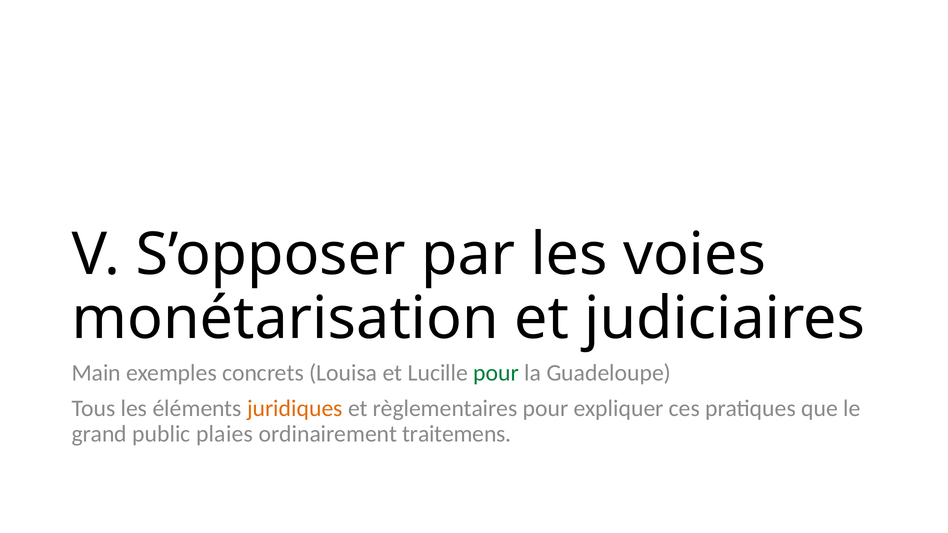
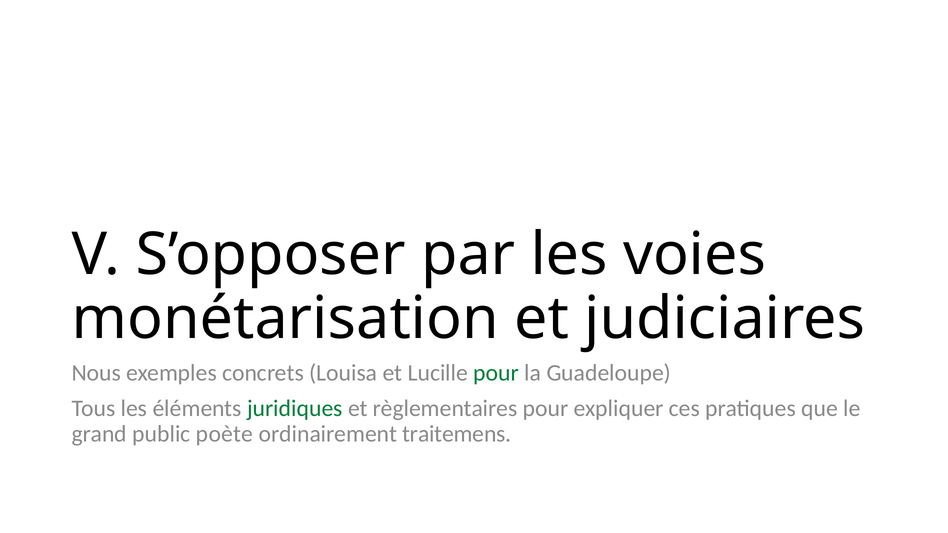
Main: Main -> Nous
juridiques colour: orange -> green
plaies: plaies -> poète
